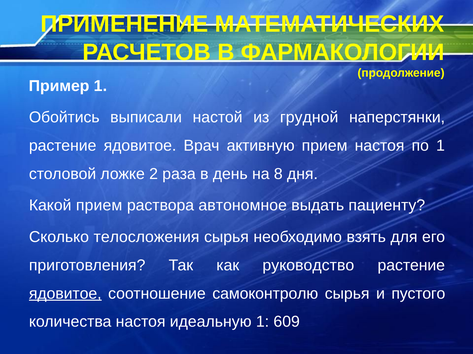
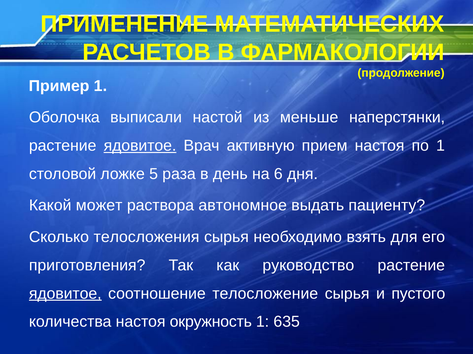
Обойтись: Обойтись -> Оболочка
грудной: грудной -> меньше
ядовитое at (140, 146) underline: none -> present
2: 2 -> 5
8: 8 -> 6
Какой прием: прием -> может
самоконтролю: самоконтролю -> телосложение
идеальную: идеальную -> окружность
609: 609 -> 635
